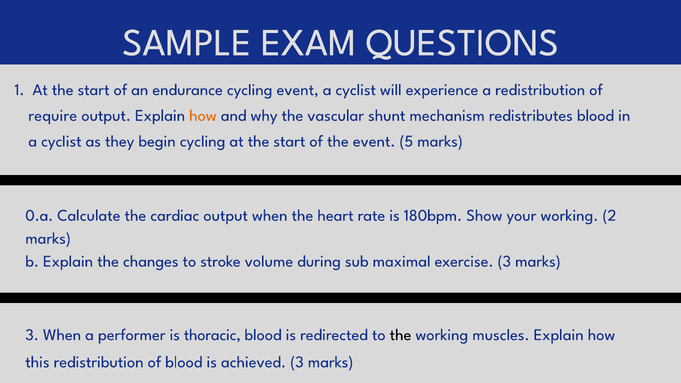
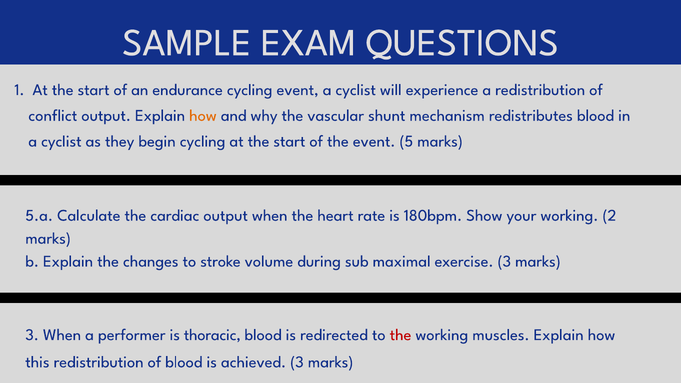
require: require -> conflict
0.a: 0.a -> 5.a
the at (401, 335) colour: black -> red
